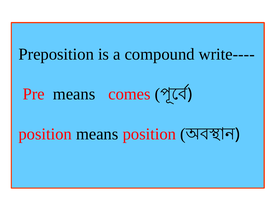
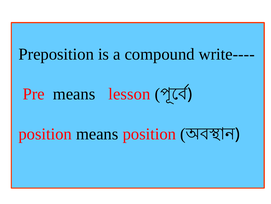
comes: comes -> lesson
